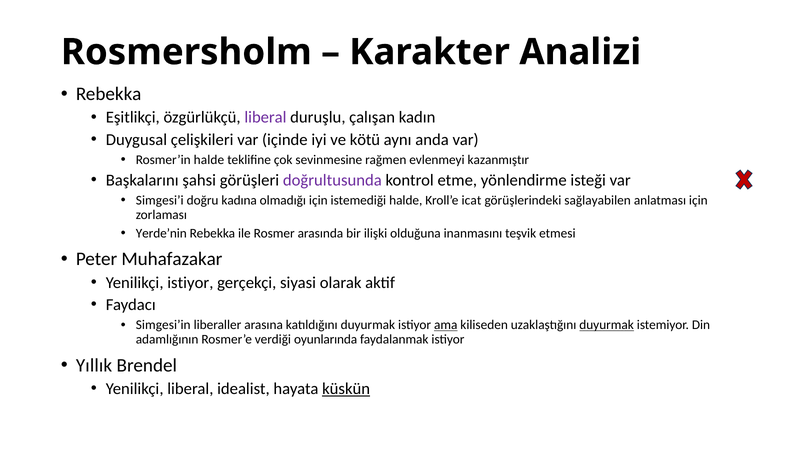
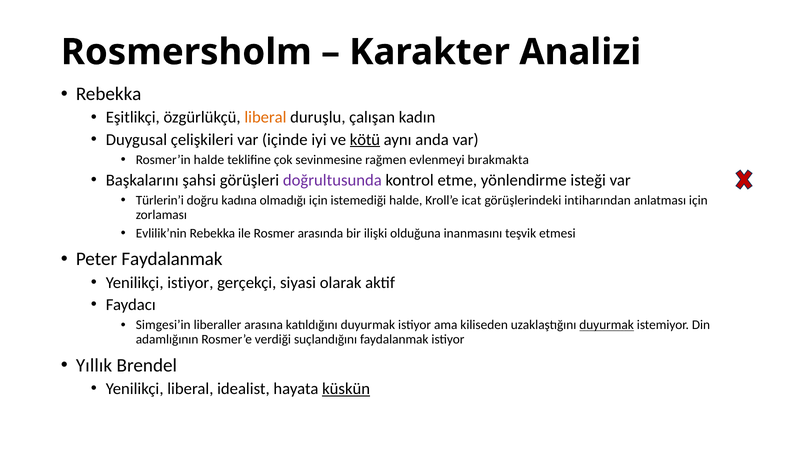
liberal at (265, 118) colour: purple -> orange
kötü underline: none -> present
kazanmıştır: kazanmıştır -> bırakmakta
Simgesi’i: Simgesi’i -> Türlerin’i
sağlayabilen: sağlayabilen -> intiharından
Yerde’nin: Yerde’nin -> Evlilik’nin
Peter Muhafazakar: Muhafazakar -> Faydalanmak
ama underline: present -> none
oyunlarında: oyunlarında -> suçlandığını
